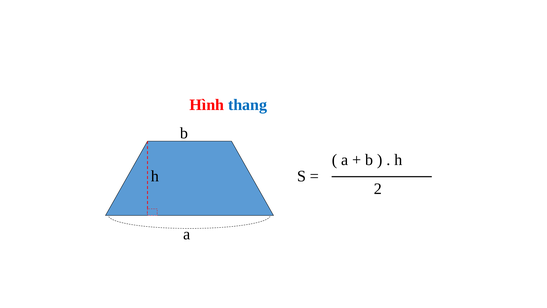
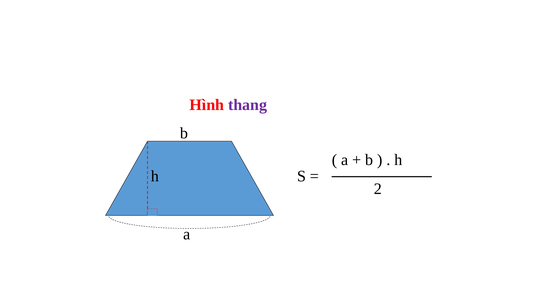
thang colour: blue -> purple
